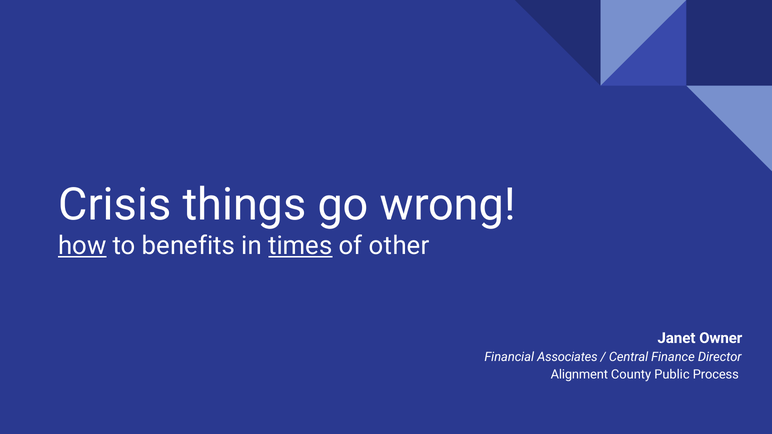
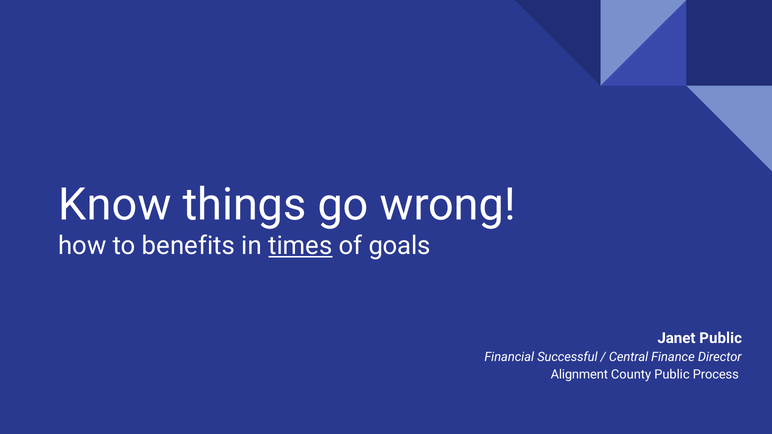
Crisis: Crisis -> Know
how underline: present -> none
other: other -> goals
Janet Owner: Owner -> Public
Associates: Associates -> Successful
